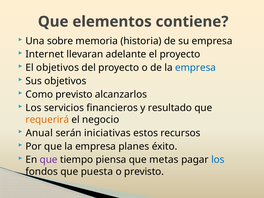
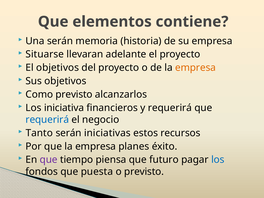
Una sobre: sobre -> serán
Internet: Internet -> Situarse
empresa at (196, 68) colour: blue -> orange
servicios: servicios -> iniciativa
y resultado: resultado -> requerirá
requerirá at (47, 120) colour: orange -> blue
Anual: Anual -> Tanto
metas: metas -> futuro
